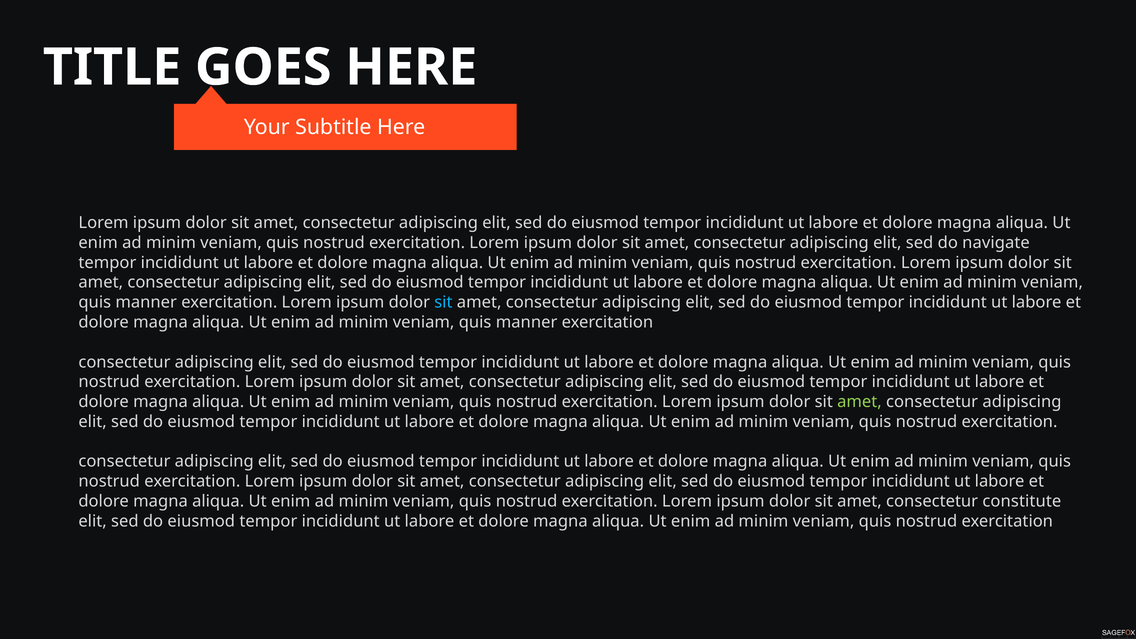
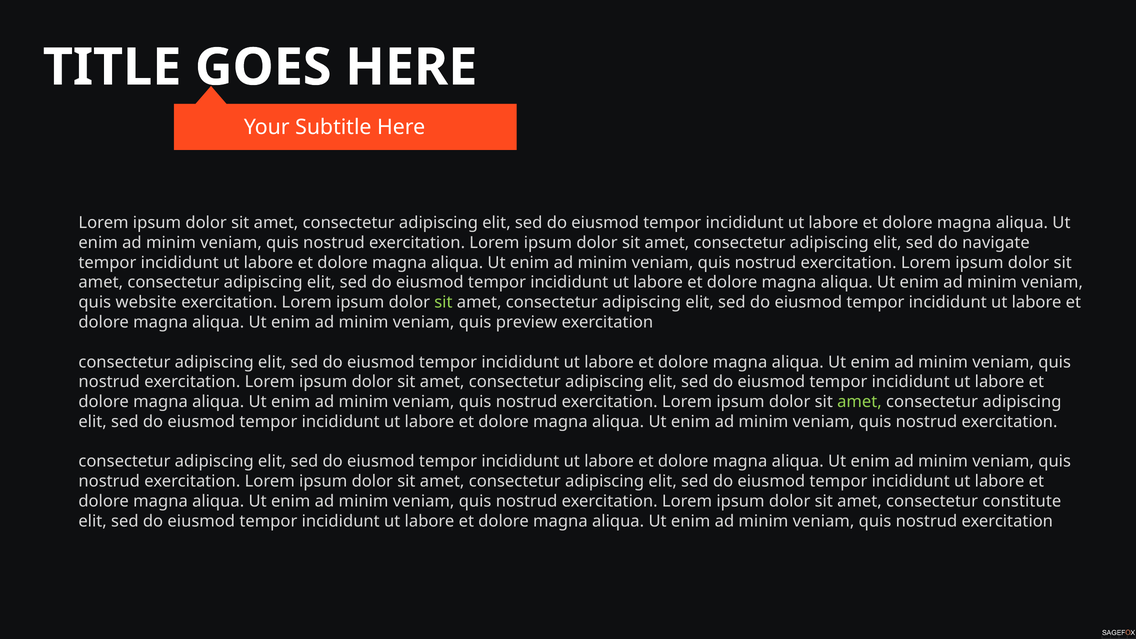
manner at (146, 302): manner -> website
sit at (443, 302) colour: light blue -> light green
manner at (527, 322): manner -> preview
